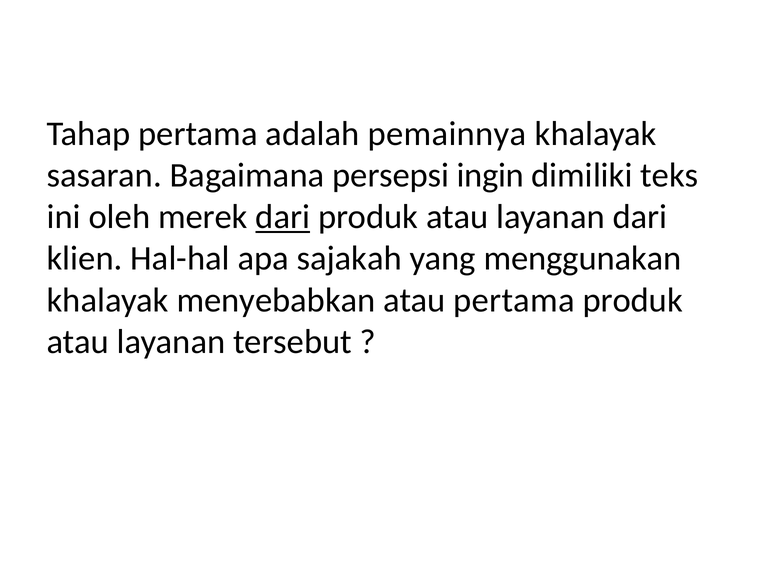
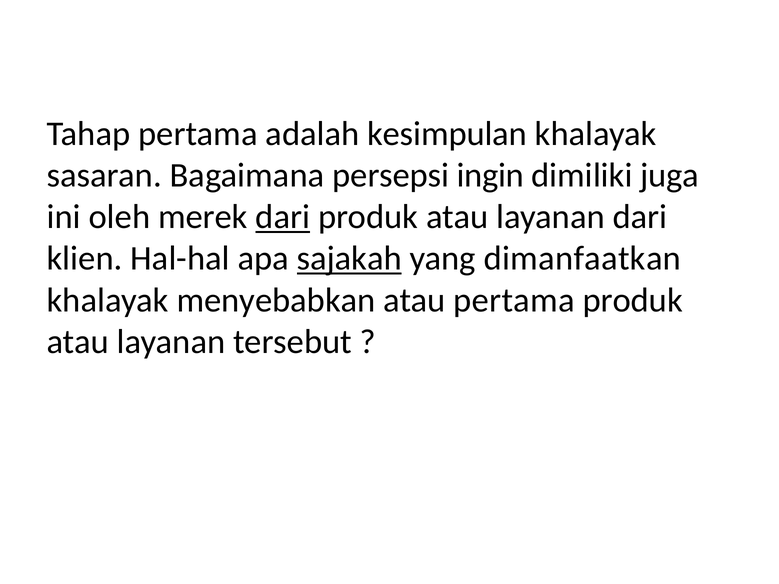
pemainnya: pemainnya -> kesimpulan
teks: teks -> juga
sajakah underline: none -> present
menggunakan: menggunakan -> dimanfaatkan
